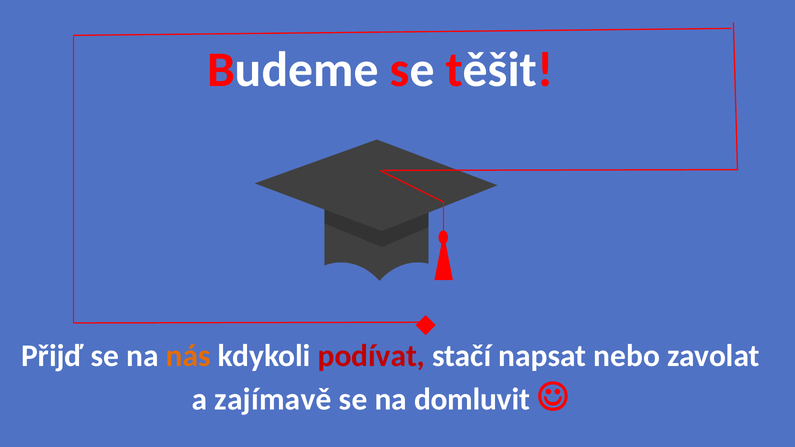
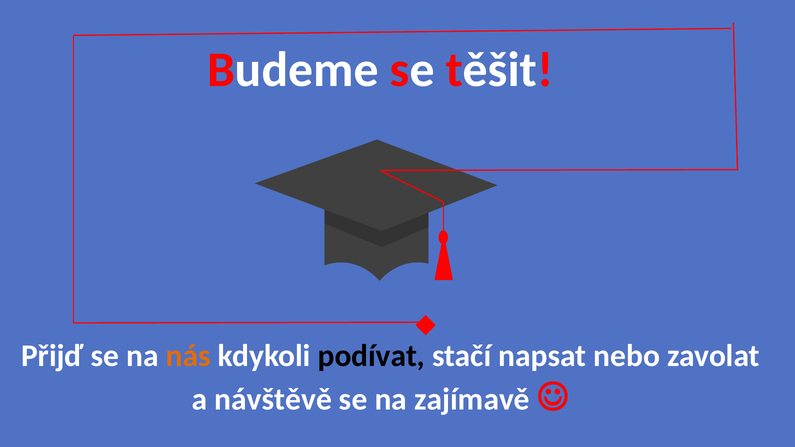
podívat colour: red -> black
zajímavě: zajímavě -> návštěvě
domluvit: domluvit -> zajímavě
